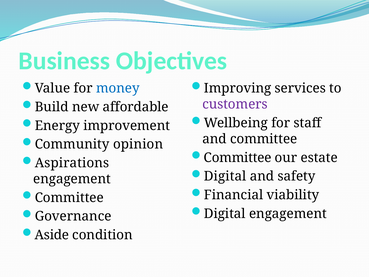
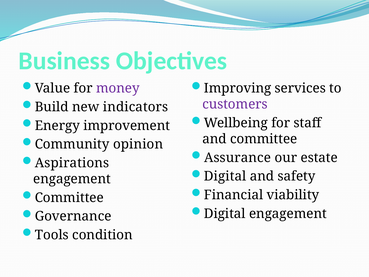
money colour: blue -> purple
affordable: affordable -> indicators
Committee at (238, 157): Committee -> Assurance
Aside: Aside -> Tools
